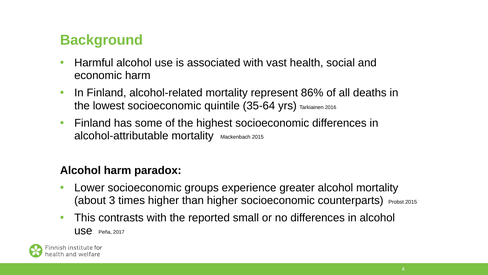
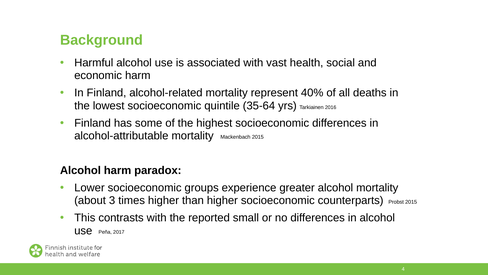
86%: 86% -> 40%
